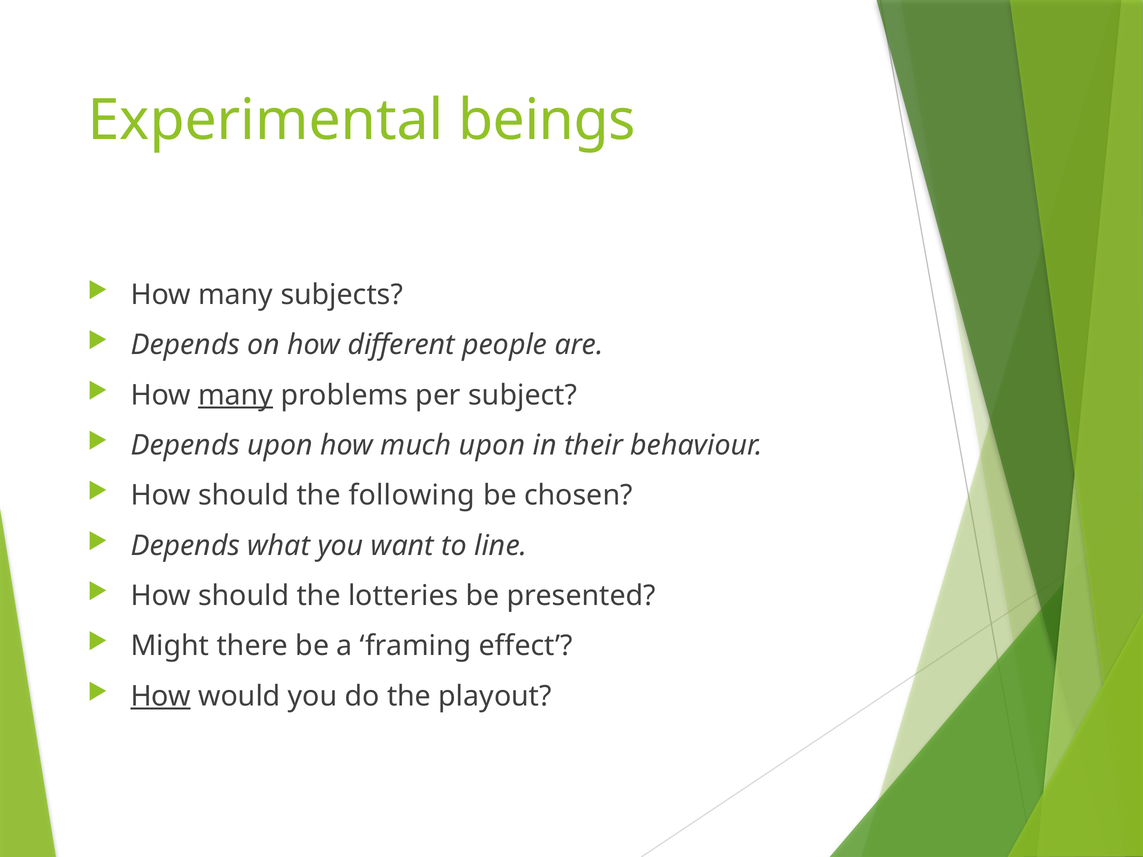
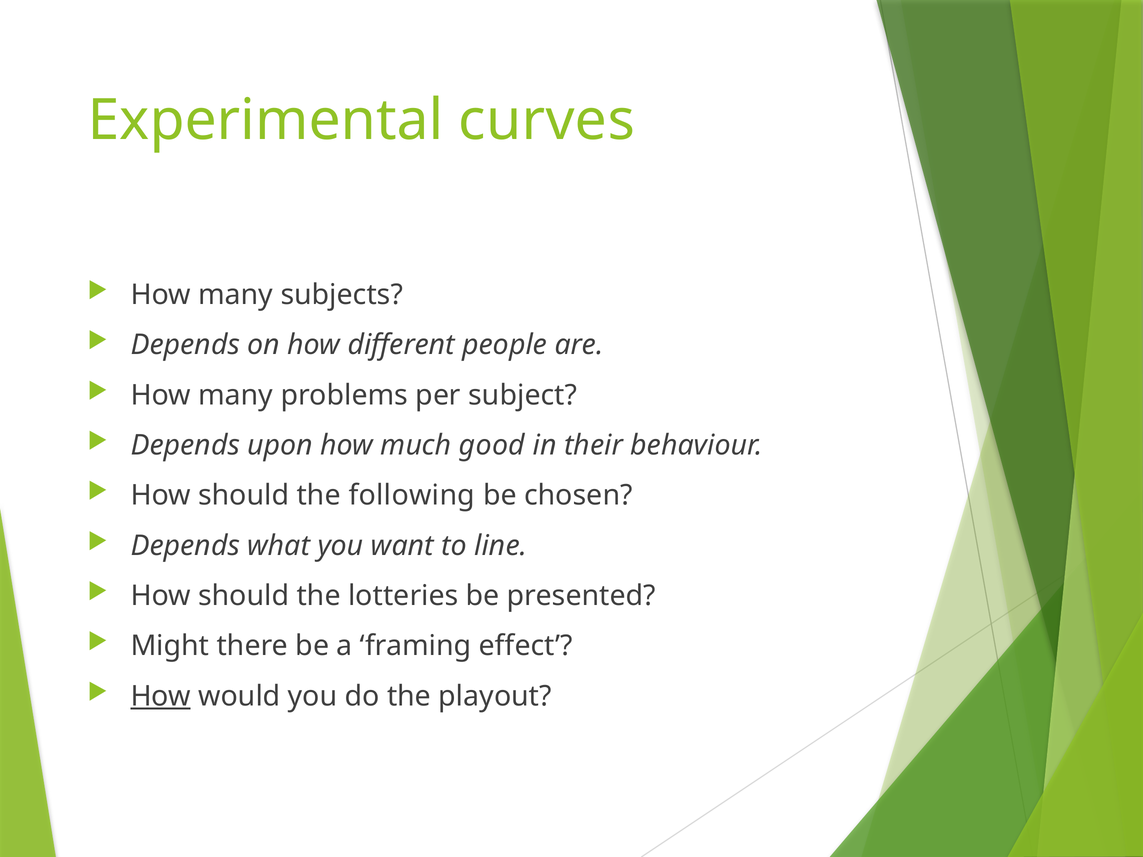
beings: beings -> curves
many at (236, 395) underline: present -> none
much upon: upon -> good
